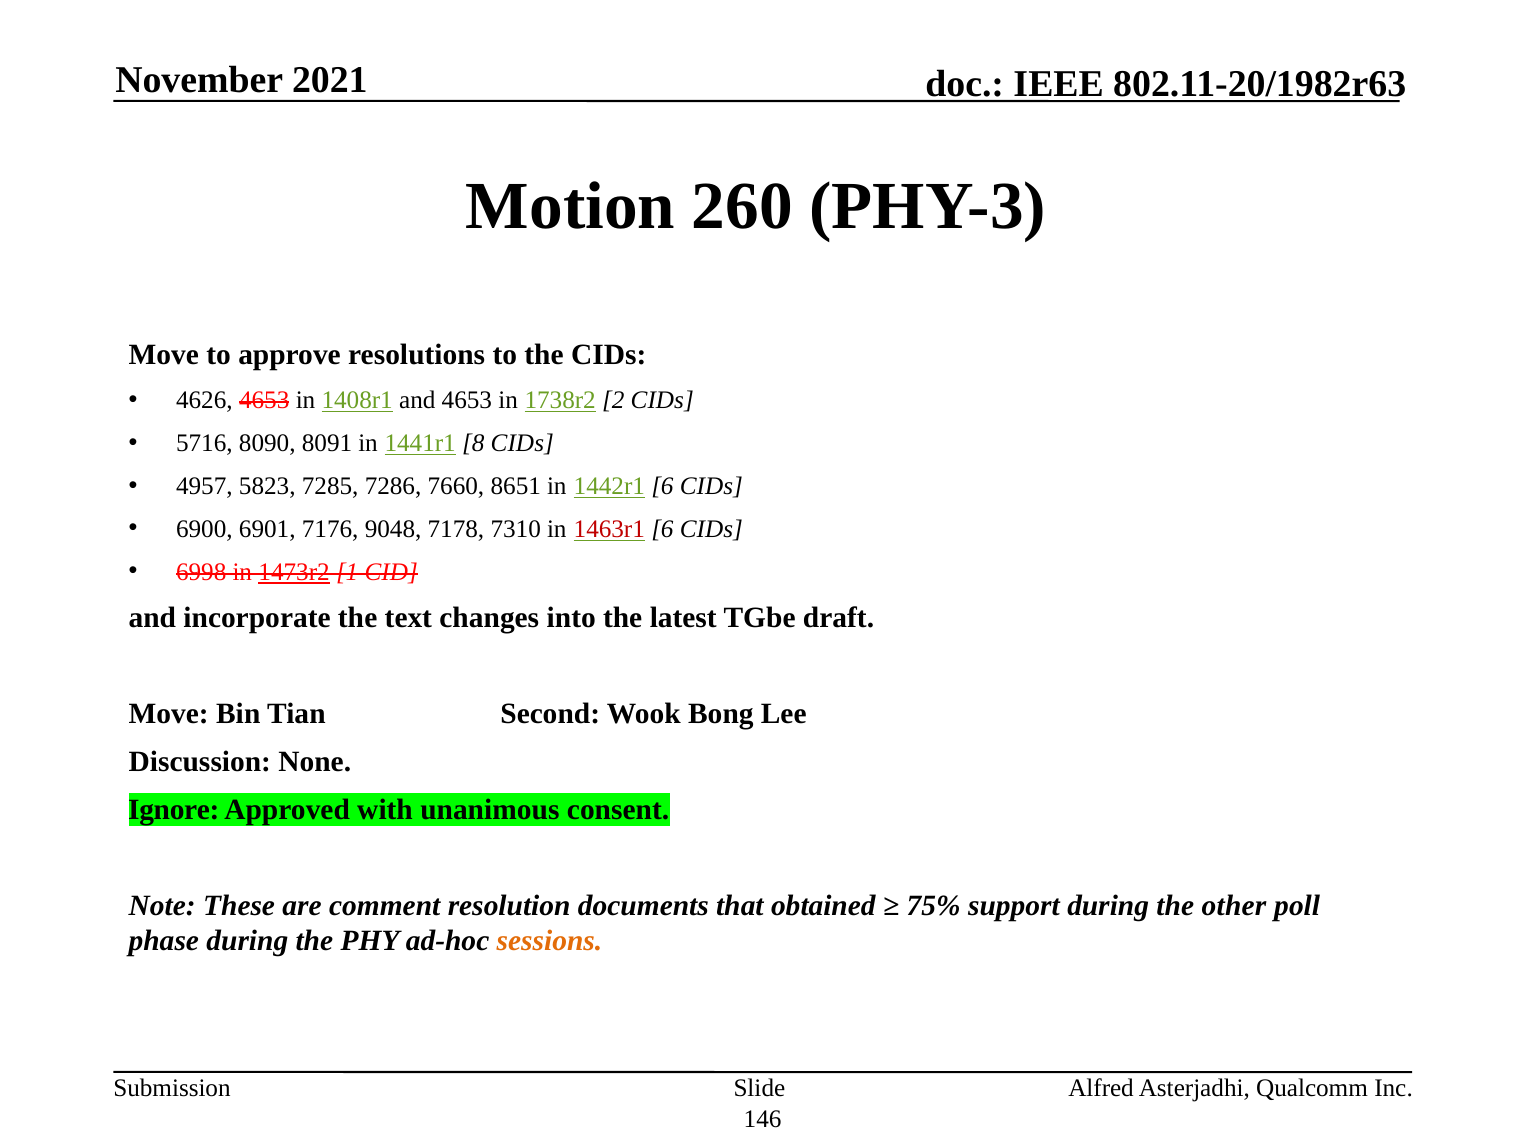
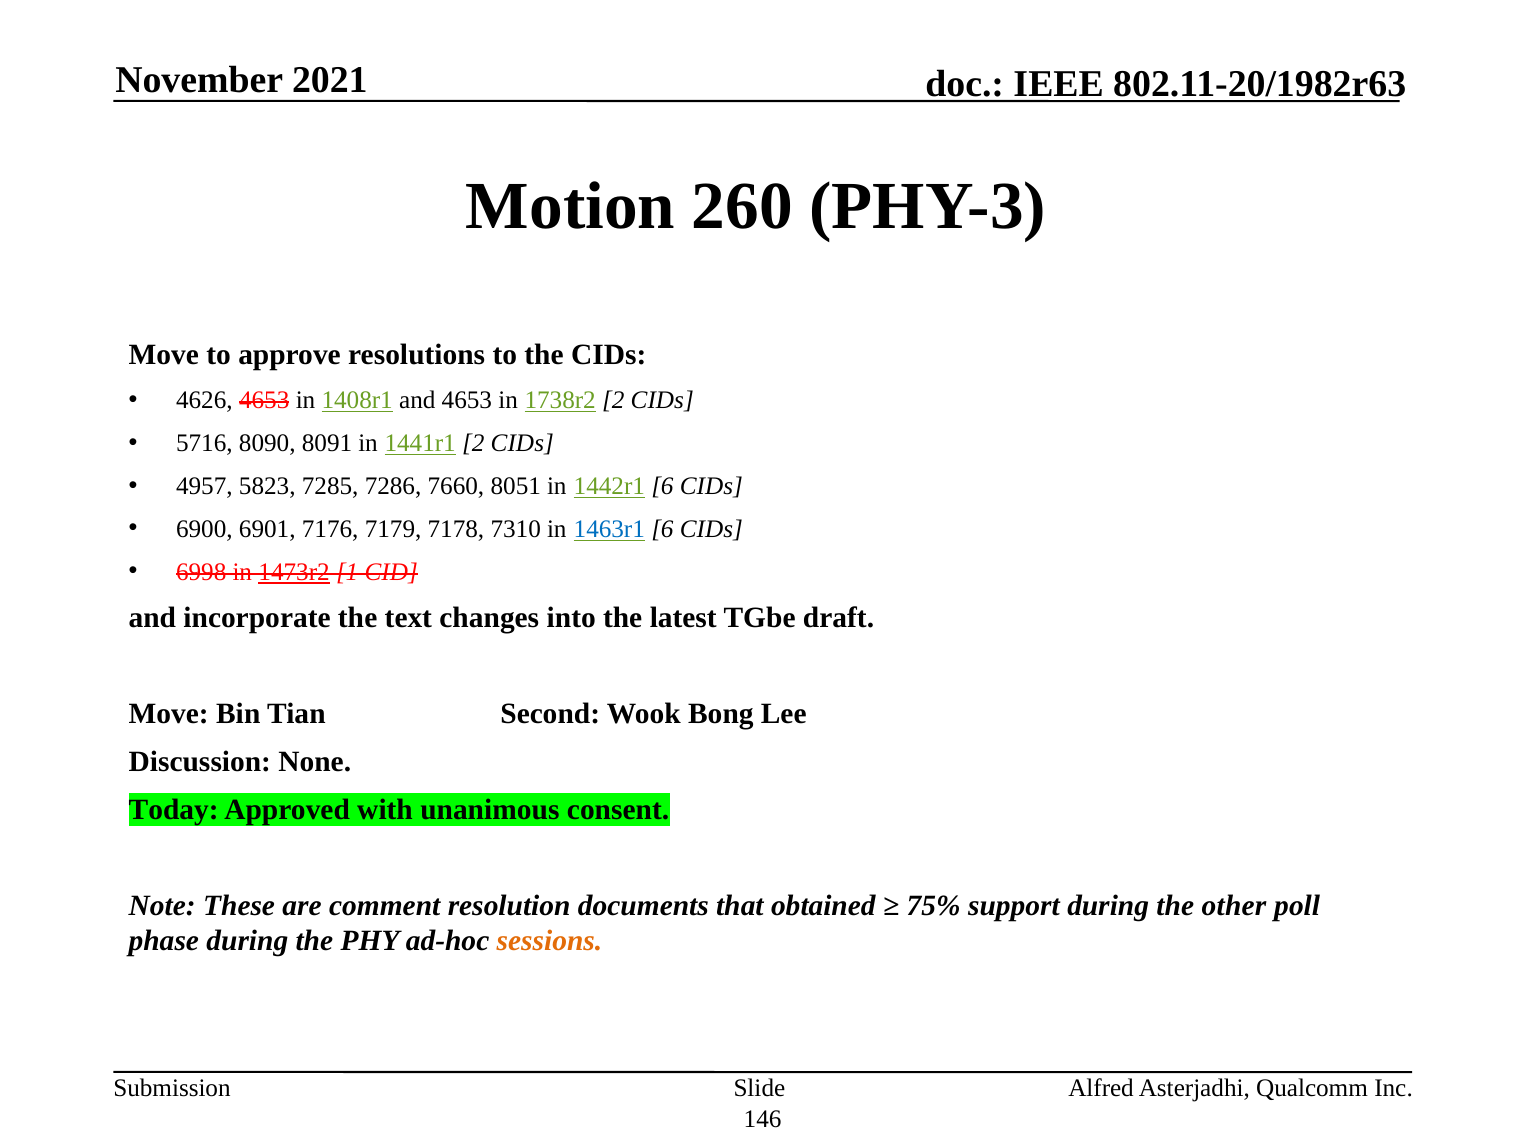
1441r1 8: 8 -> 2
8651: 8651 -> 8051
9048: 9048 -> 7179
1463r1 colour: red -> blue
Ignore: Ignore -> Today
